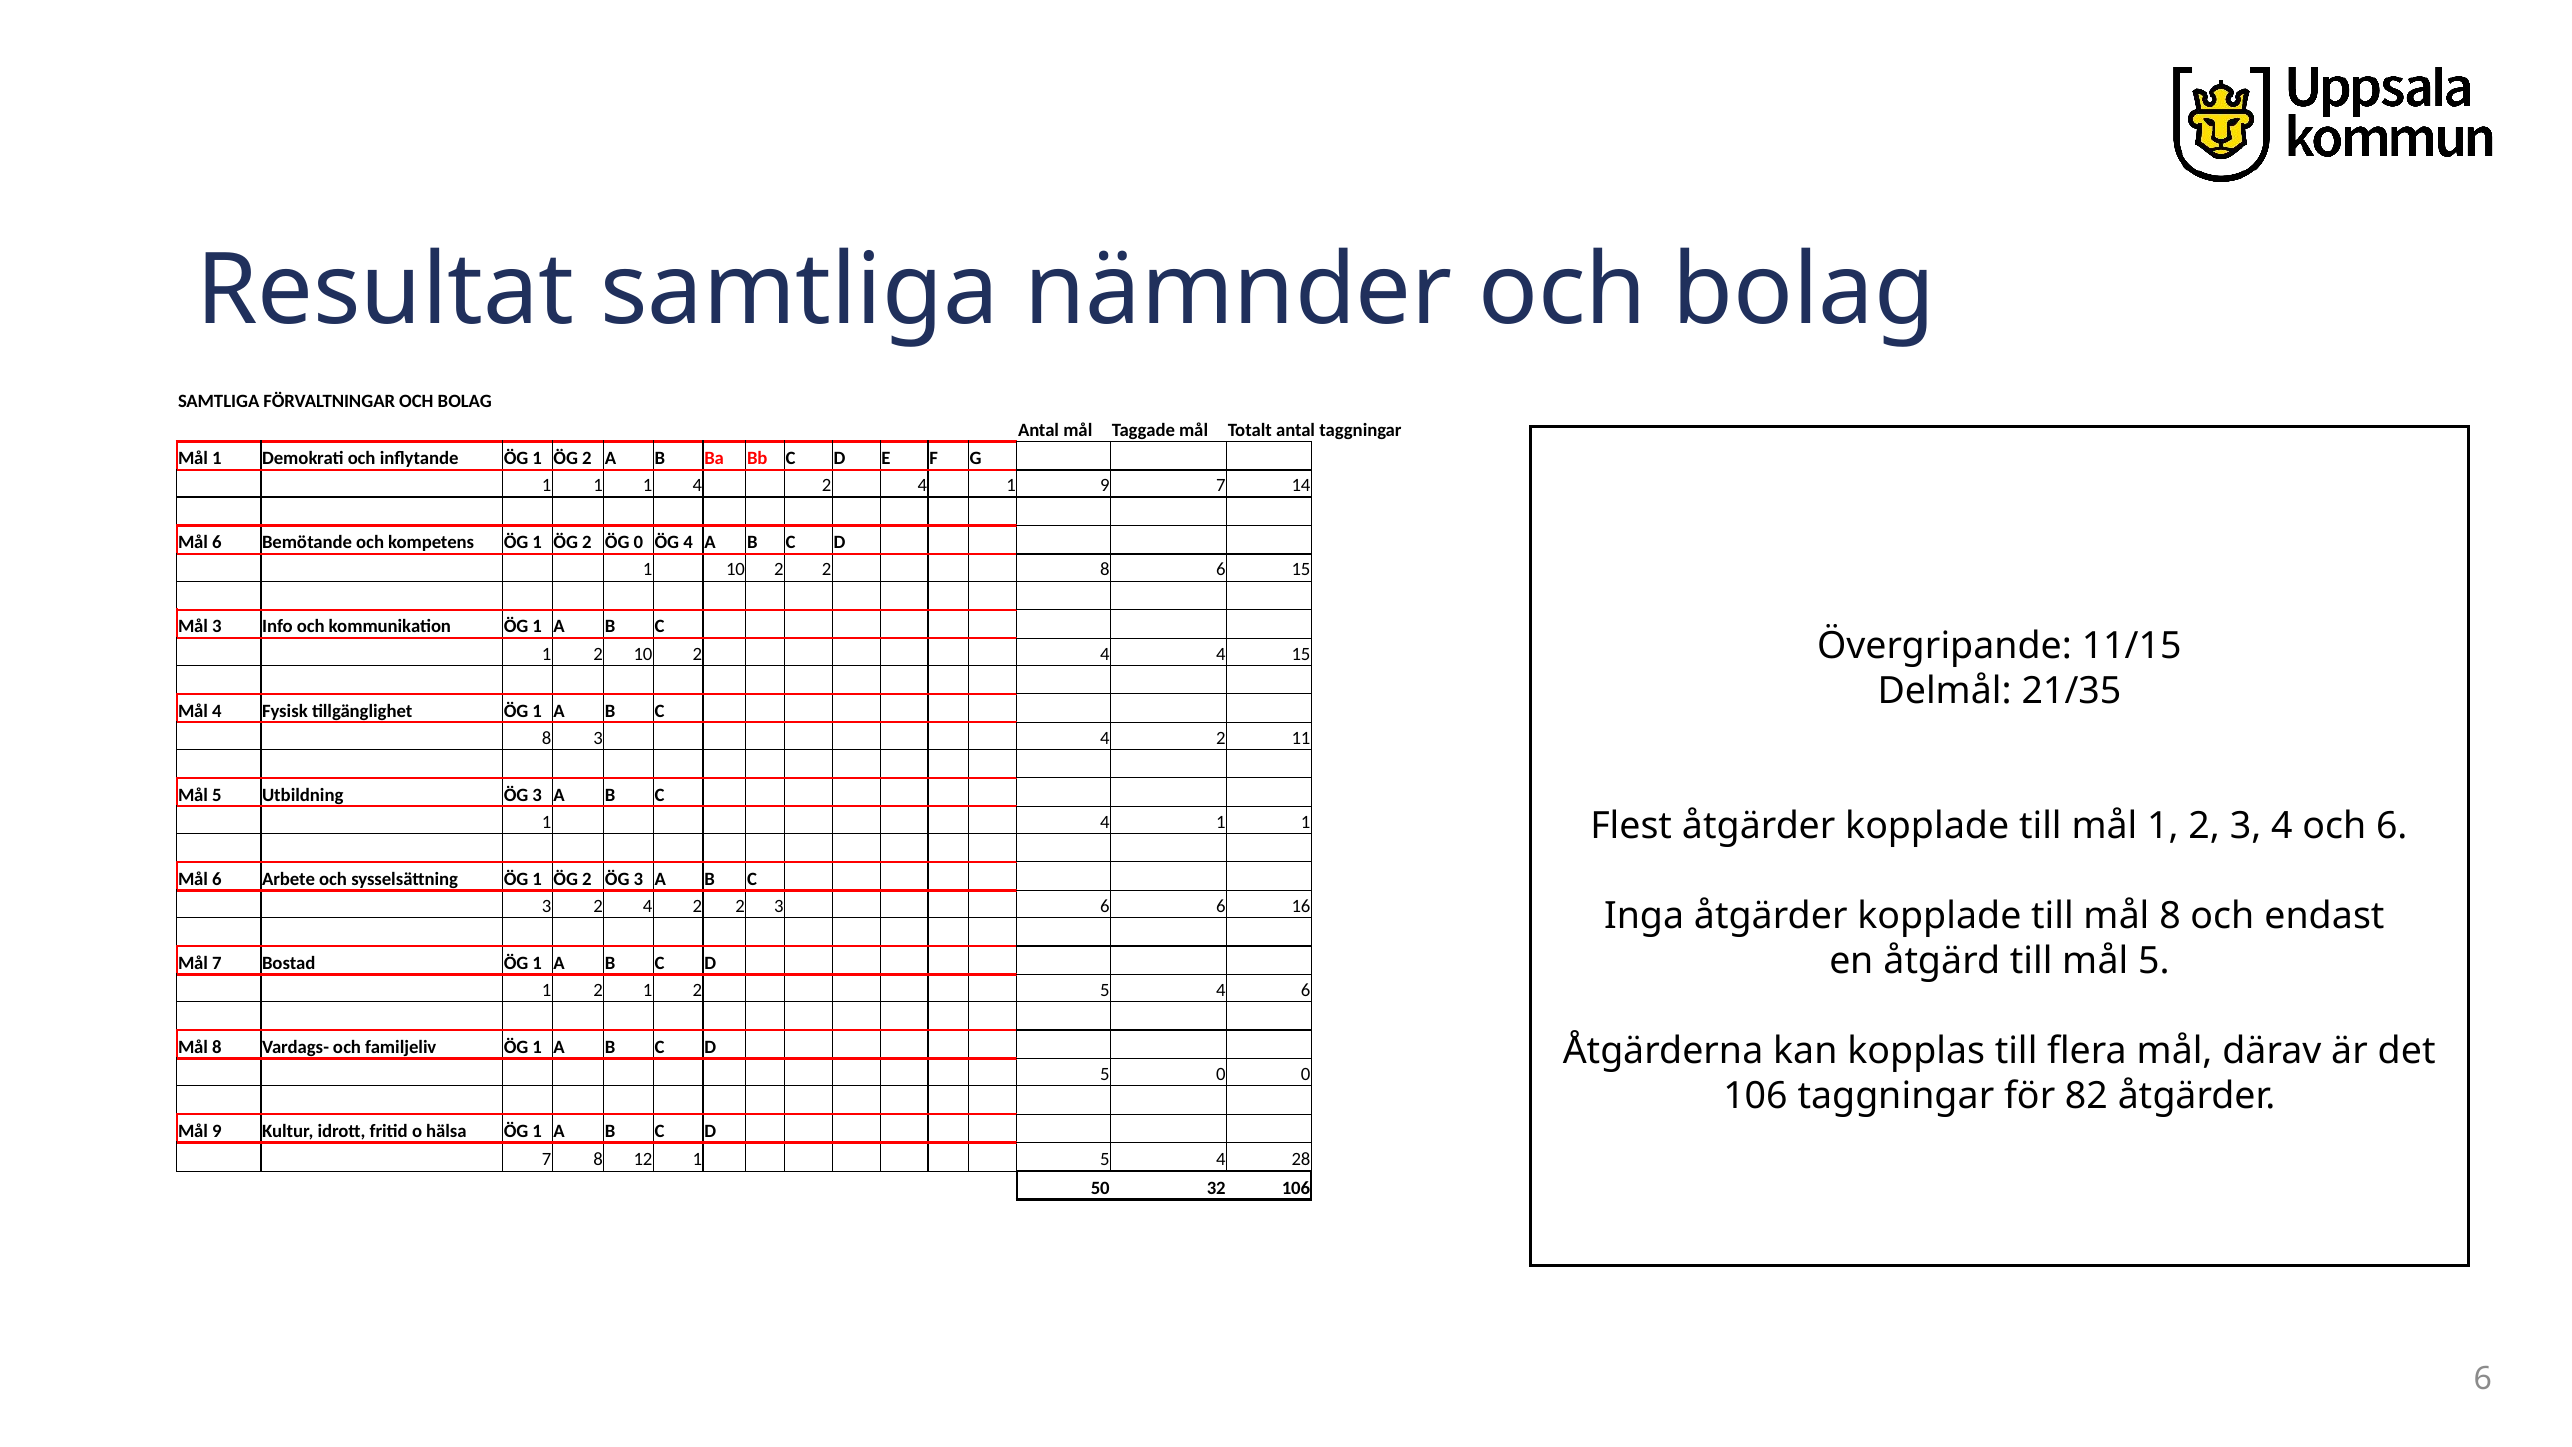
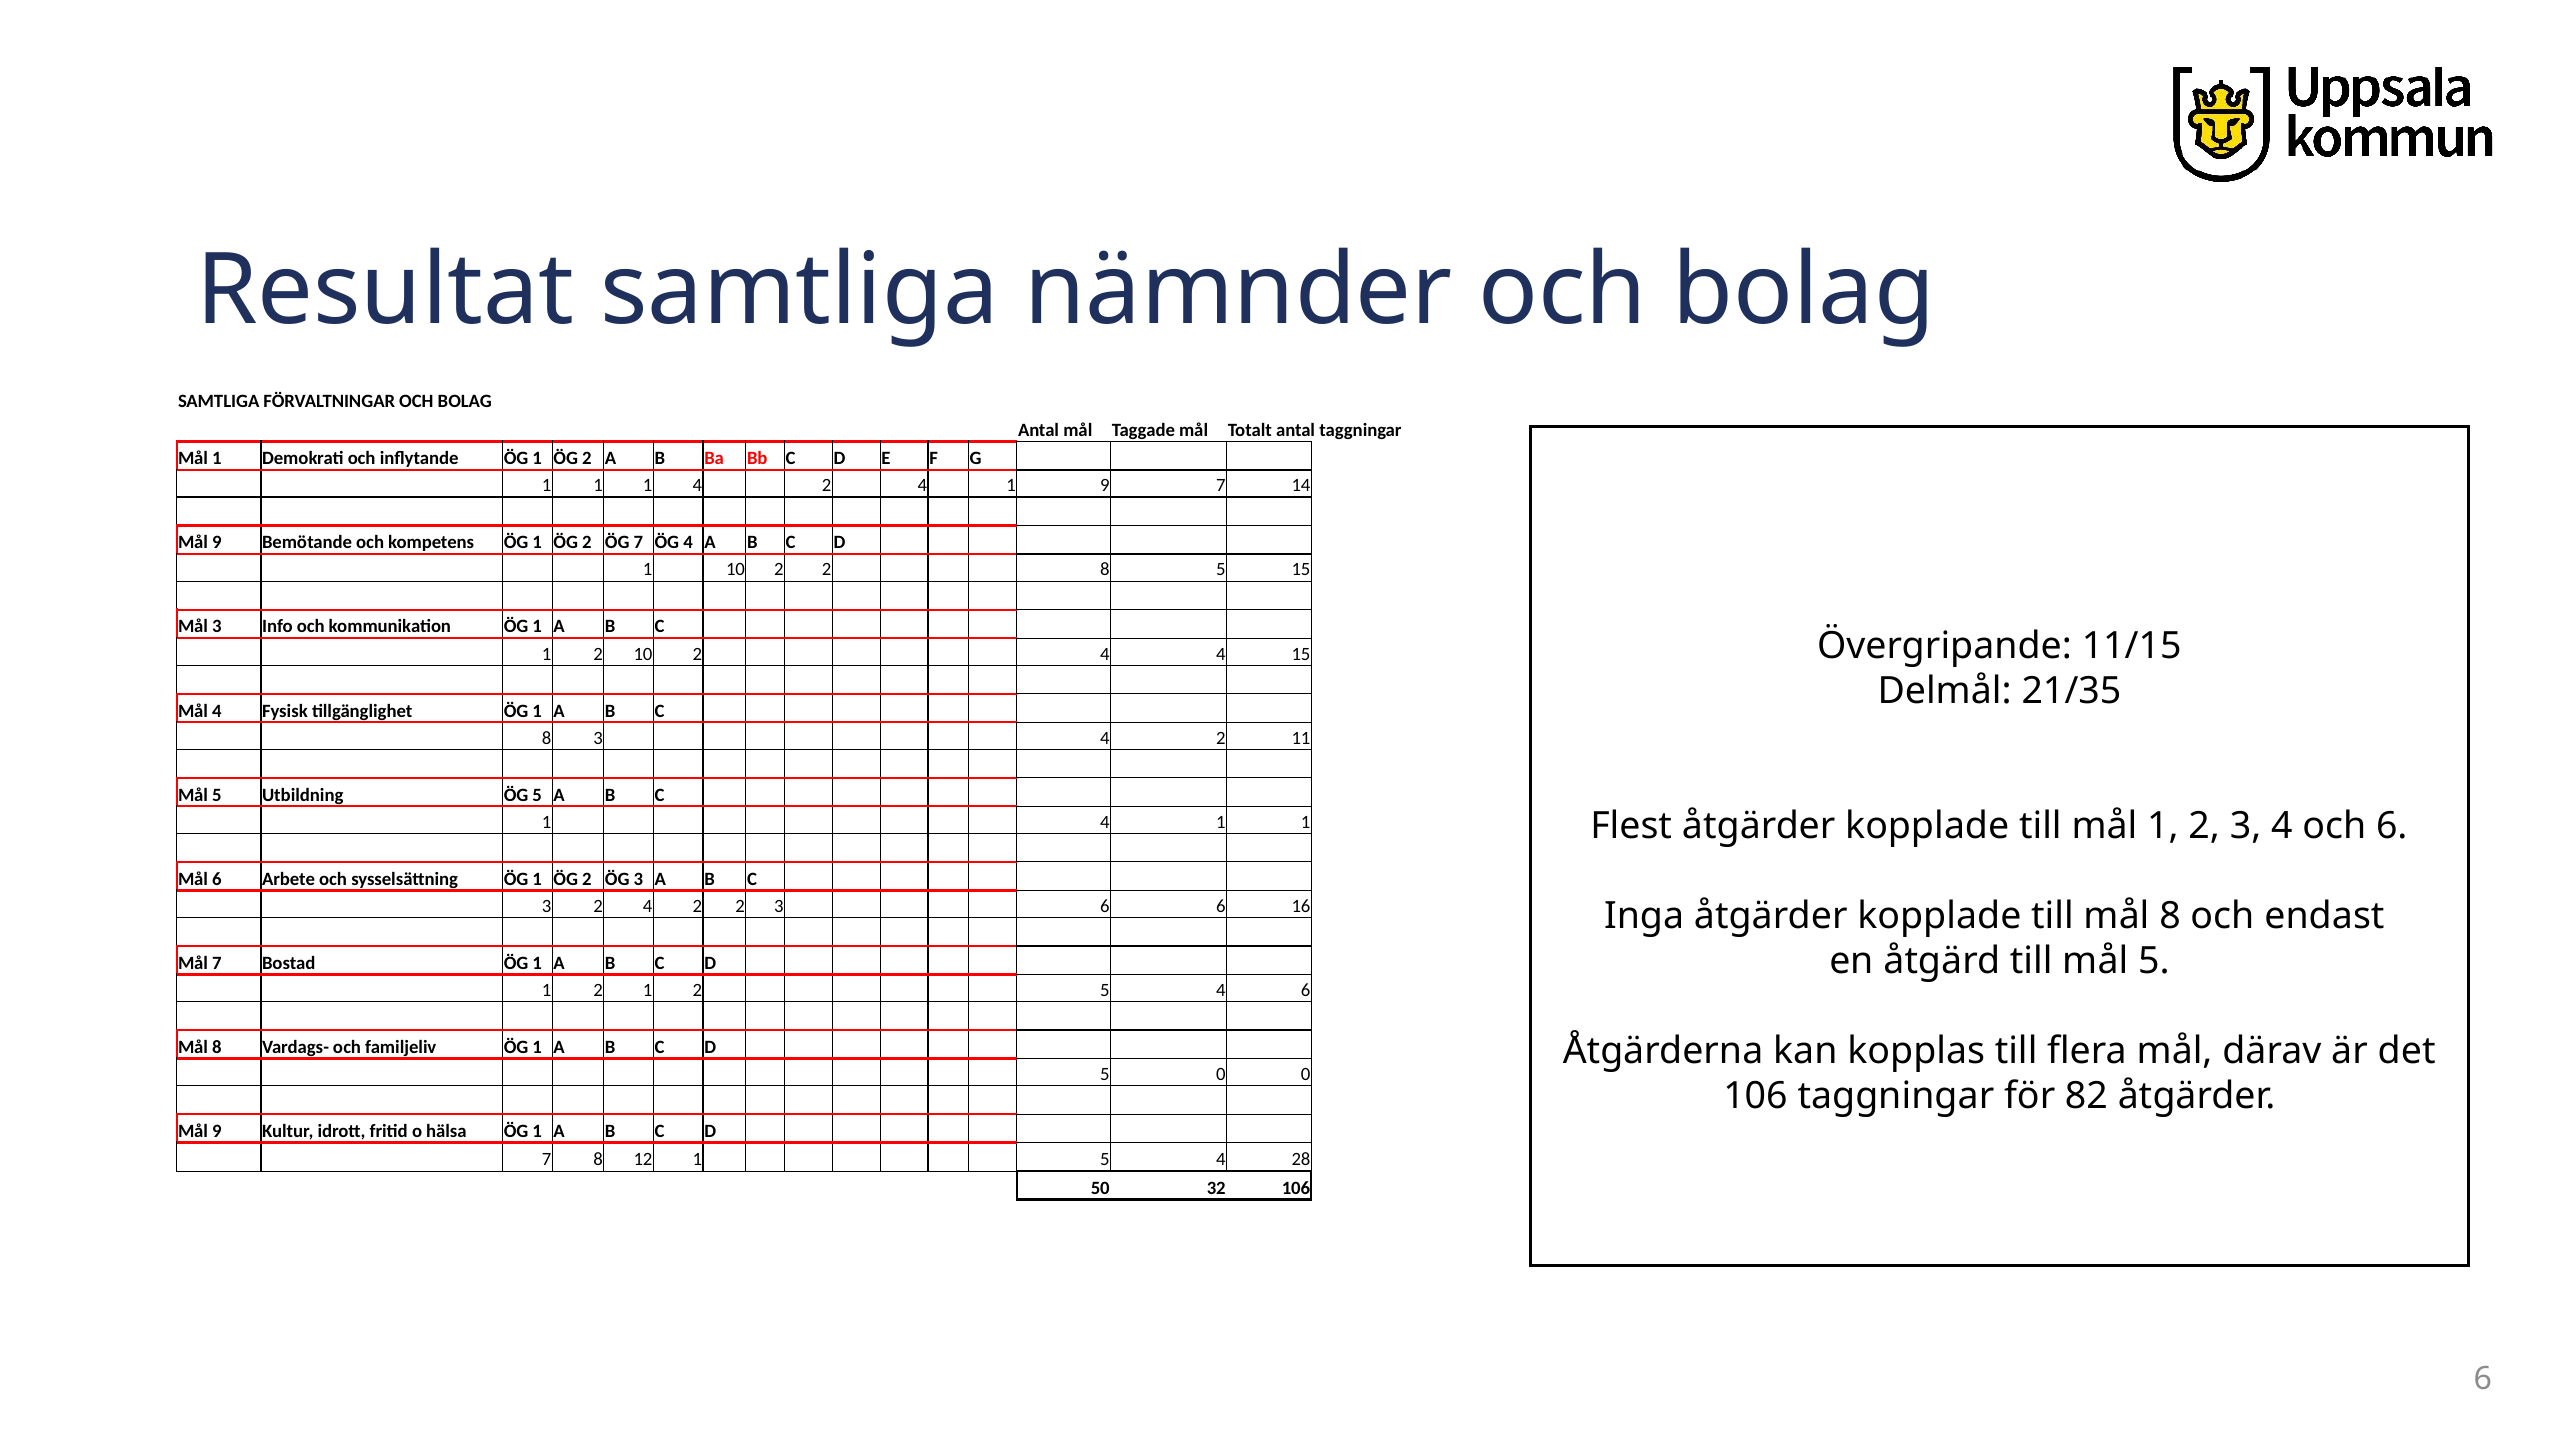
6 at (217, 543): 6 -> 9
ÖG 0: 0 -> 7
8 6: 6 -> 5
Utbildning ÖG 3: 3 -> 5
